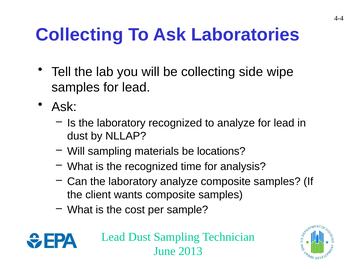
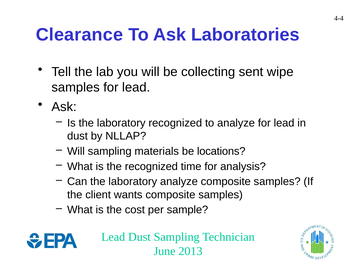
Collecting at (79, 35): Collecting -> Clearance
side: side -> sent
